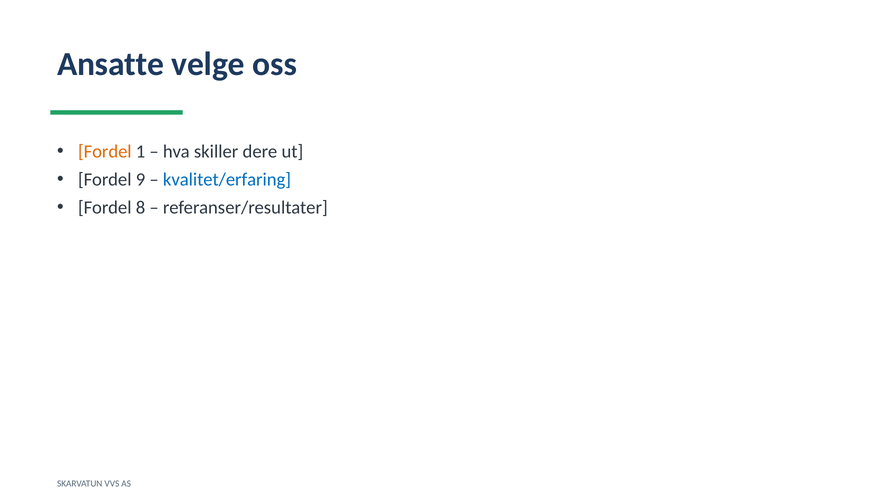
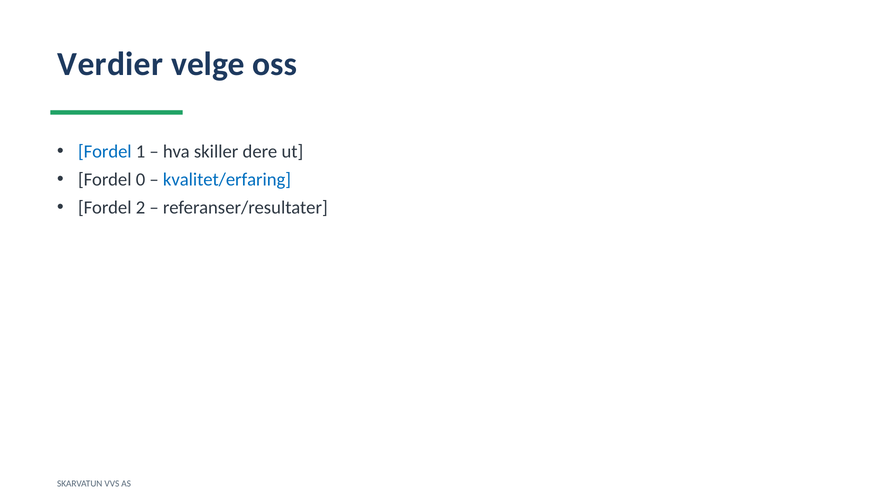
Ansatte: Ansatte -> Verdier
Fordel at (105, 152) colour: orange -> blue
9: 9 -> 0
8: 8 -> 2
